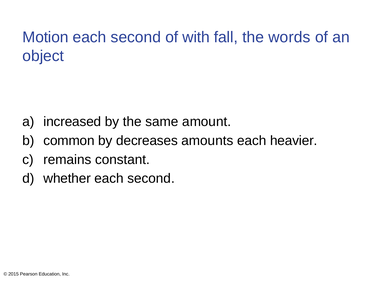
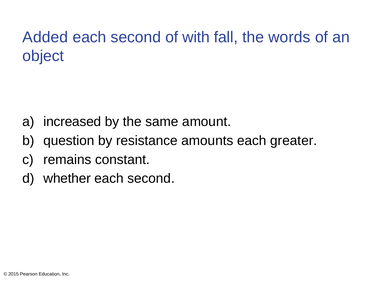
Motion: Motion -> Added
common: common -> question
decreases: decreases -> resistance
heavier: heavier -> greater
